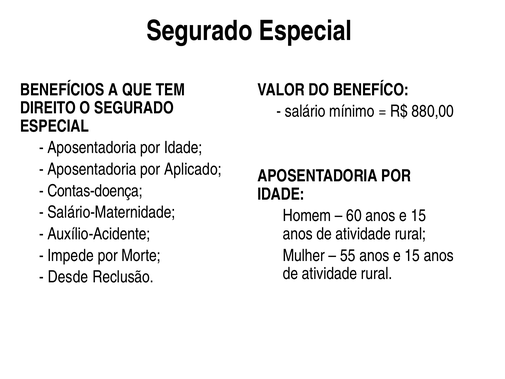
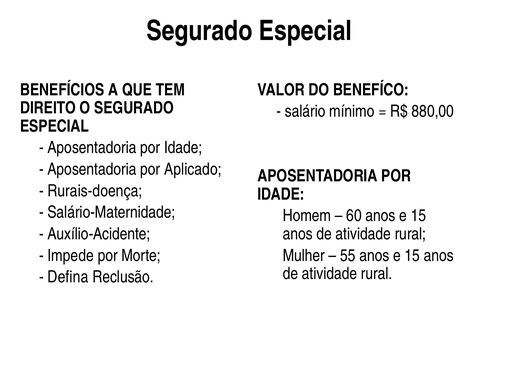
Contas-doença: Contas-doença -> Rurais-doença
Desde: Desde -> Defina
